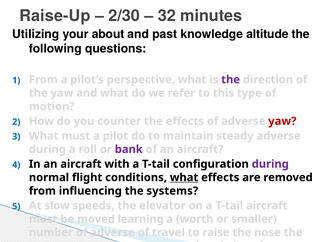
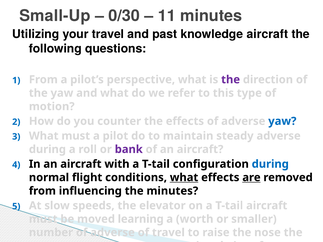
Raise-Up: Raise-Up -> Small-Up
2/30: 2/30 -> 0/30
32: 32 -> 11
your about: about -> travel
knowledge altitude: altitude -> aircraft
yaw at (282, 121) colour: red -> blue
during at (270, 164) colour: purple -> blue
are underline: none -> present
the systems: systems -> minutes
